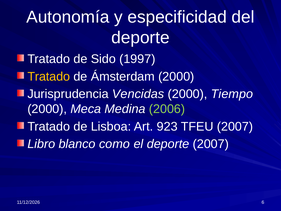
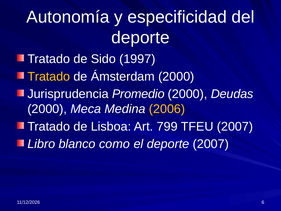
Vencidas: Vencidas -> Promedio
Tiempo: Tiempo -> Deudas
2006 colour: light green -> yellow
923: 923 -> 799
